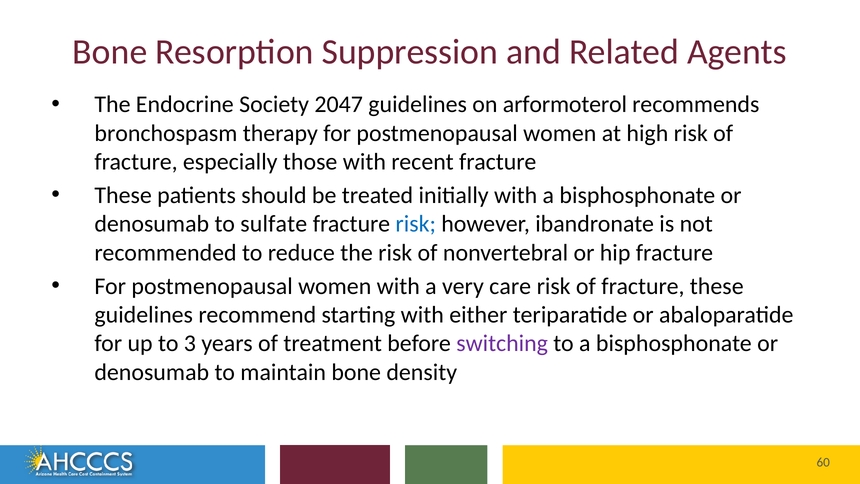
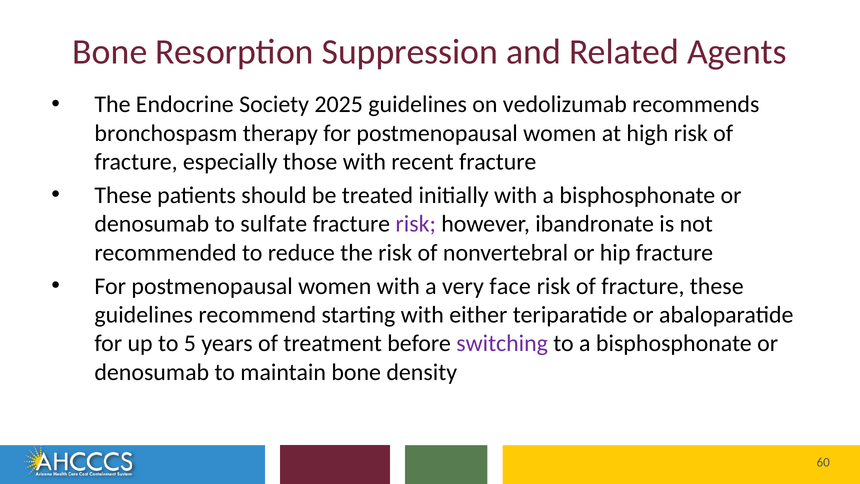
2047: 2047 -> 2025
arformoterol: arformoterol -> vedolizumab
risk at (416, 224) colour: blue -> purple
care: care -> face
3: 3 -> 5
